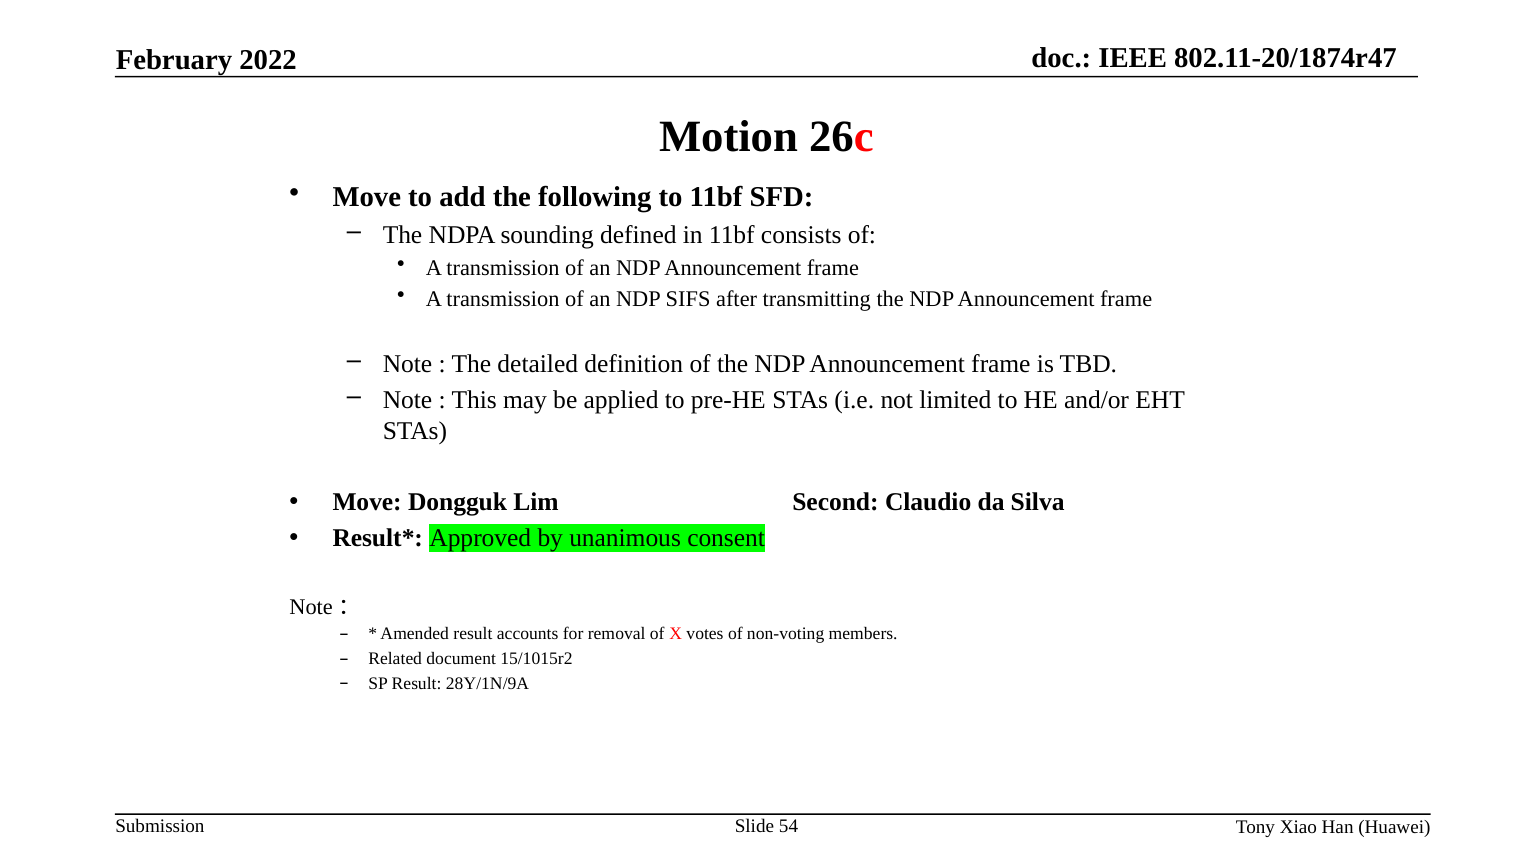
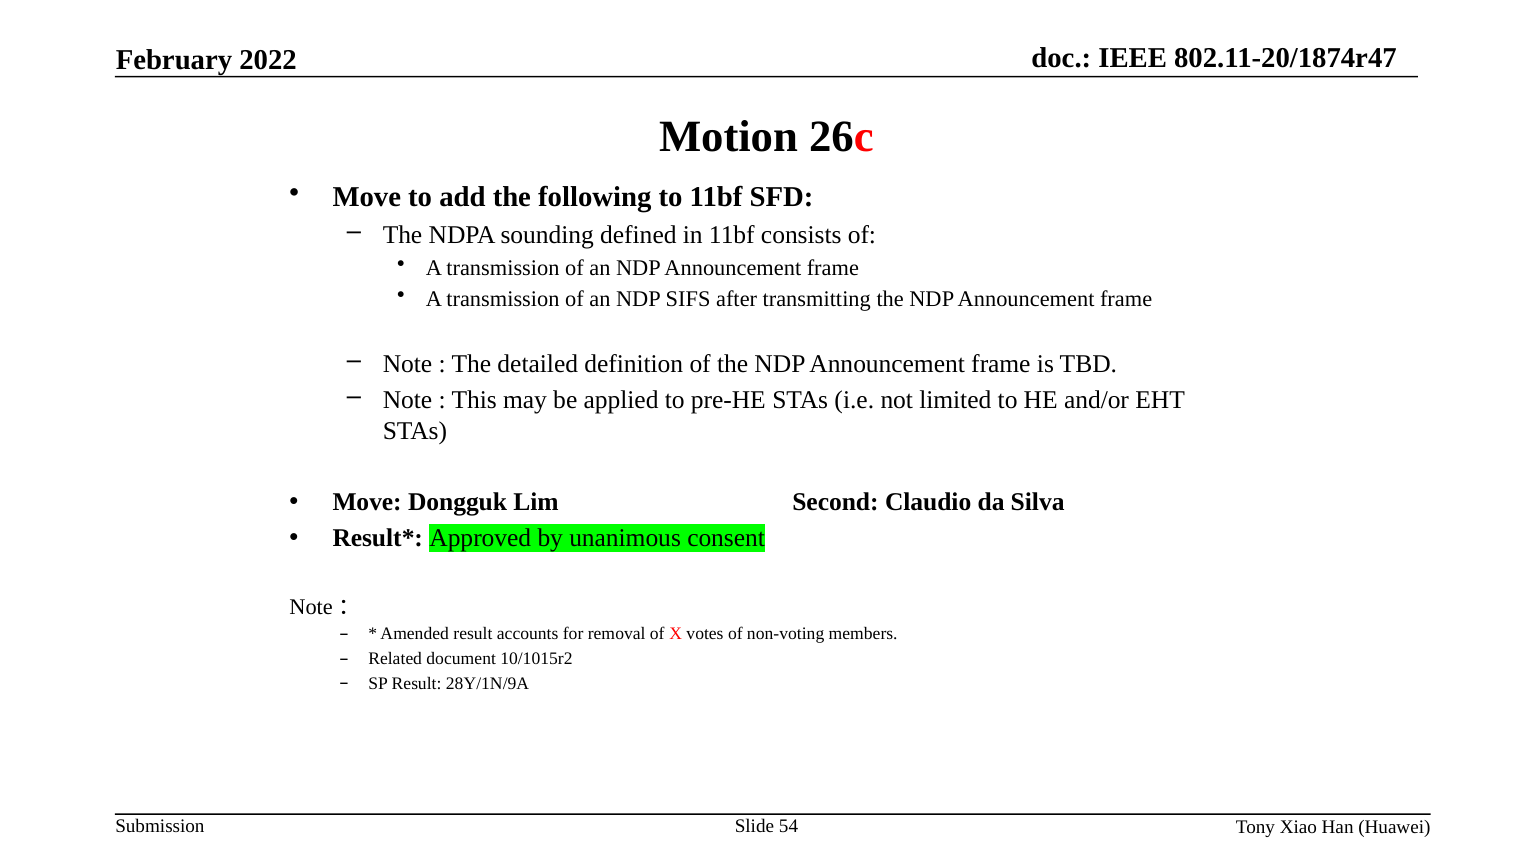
15/1015r2: 15/1015r2 -> 10/1015r2
